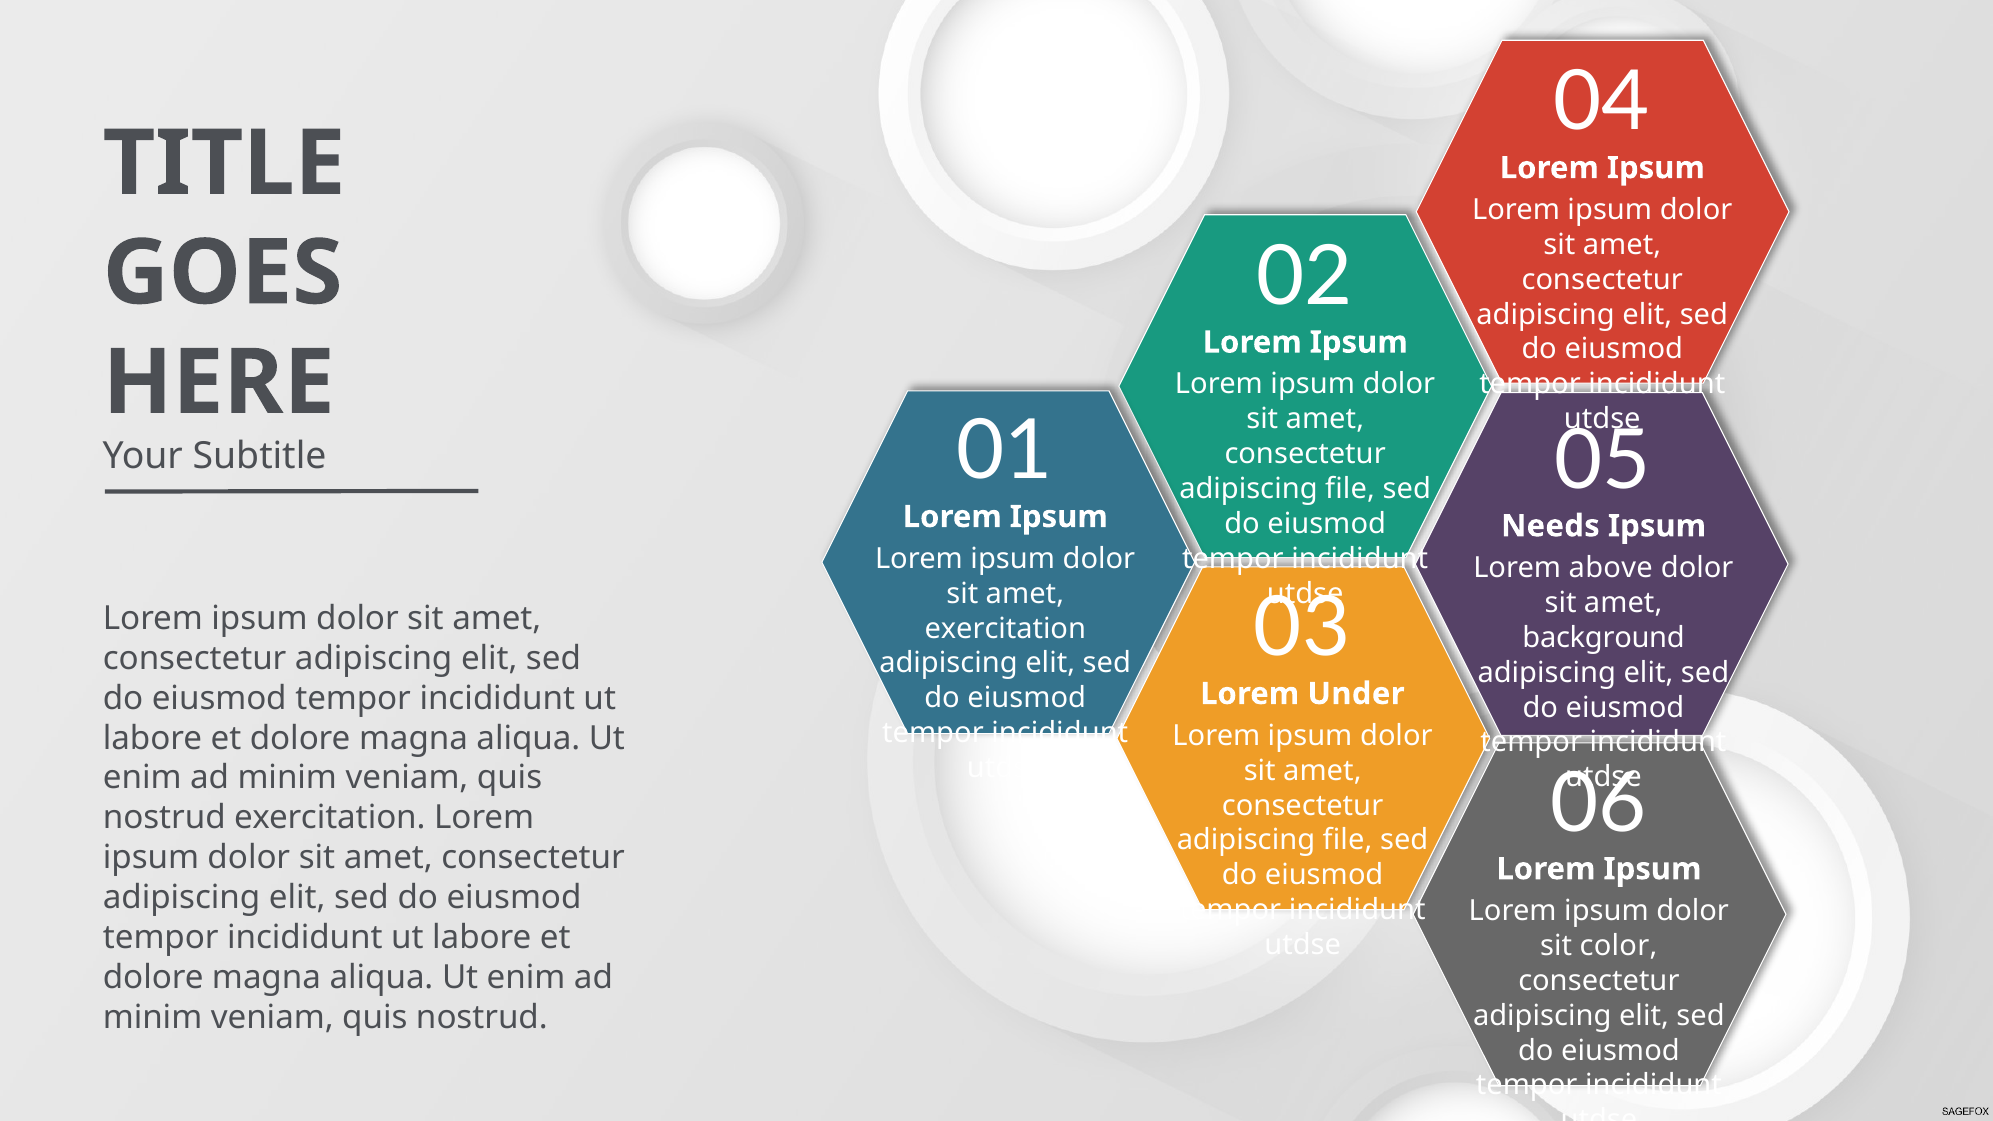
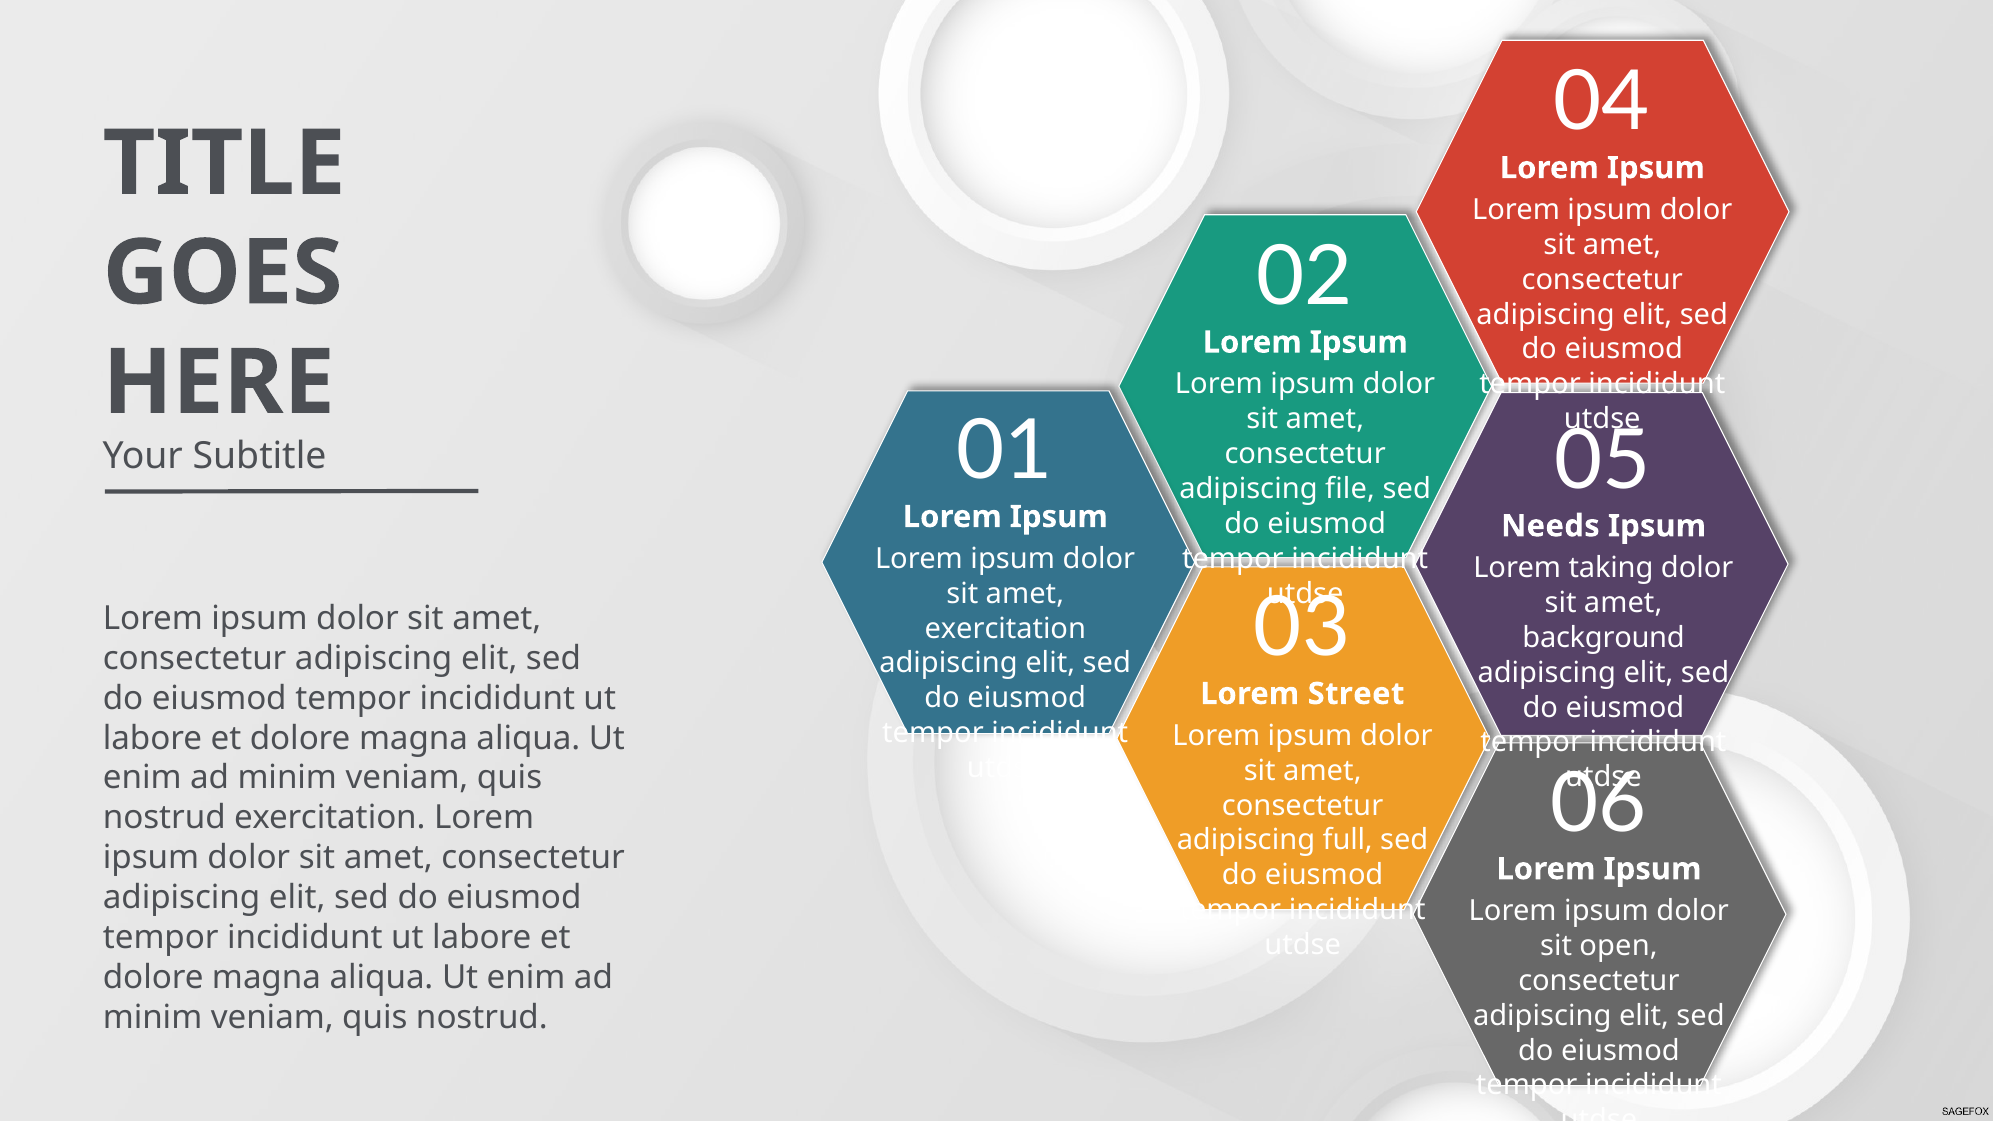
above: above -> taking
Under: Under -> Street
file at (1348, 840): file -> full
color: color -> open
